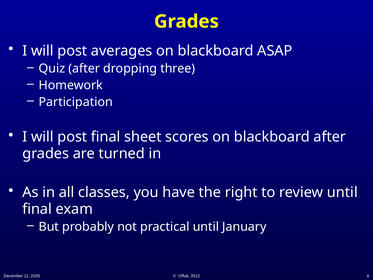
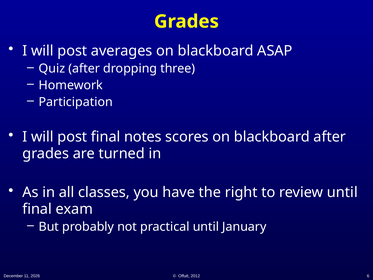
sheet: sheet -> notes
